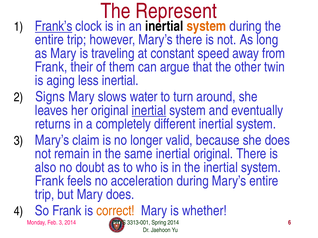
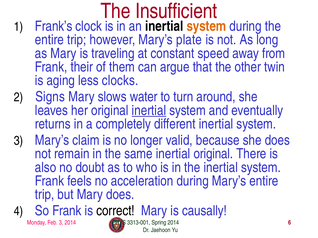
Represent: Represent -> Insufficient
Frank’s underline: present -> none
Mary’s there: there -> plate
less inertial: inertial -> clocks
correct colour: orange -> black
whether: whether -> causally
